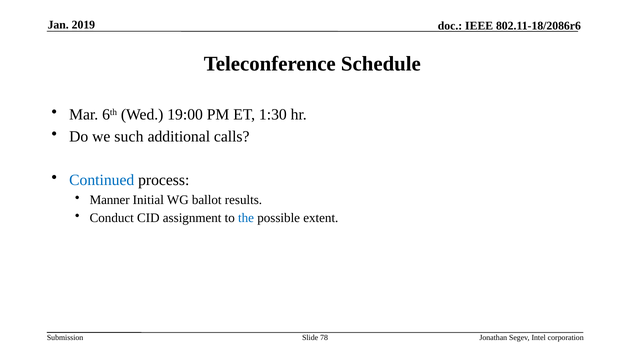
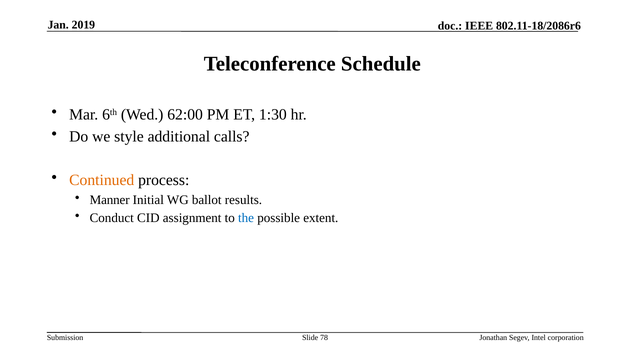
19:00: 19:00 -> 62:00
such: such -> style
Continued colour: blue -> orange
